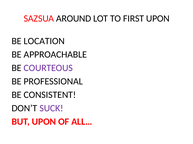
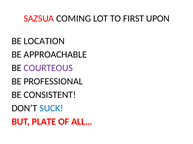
AROUND: AROUND -> COMING
SUCK colour: purple -> blue
BUT UPON: UPON -> PLATE
